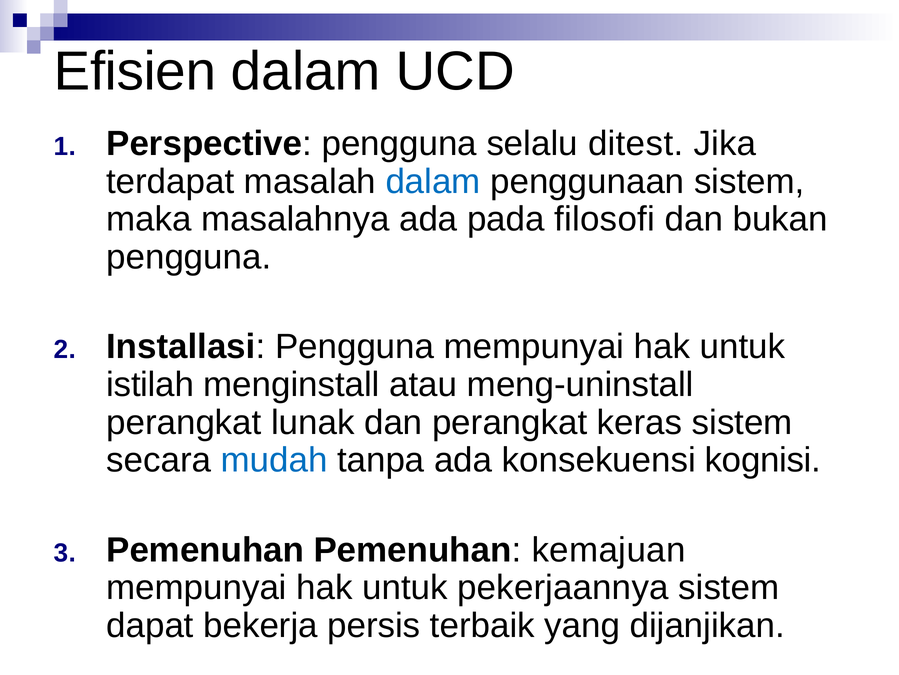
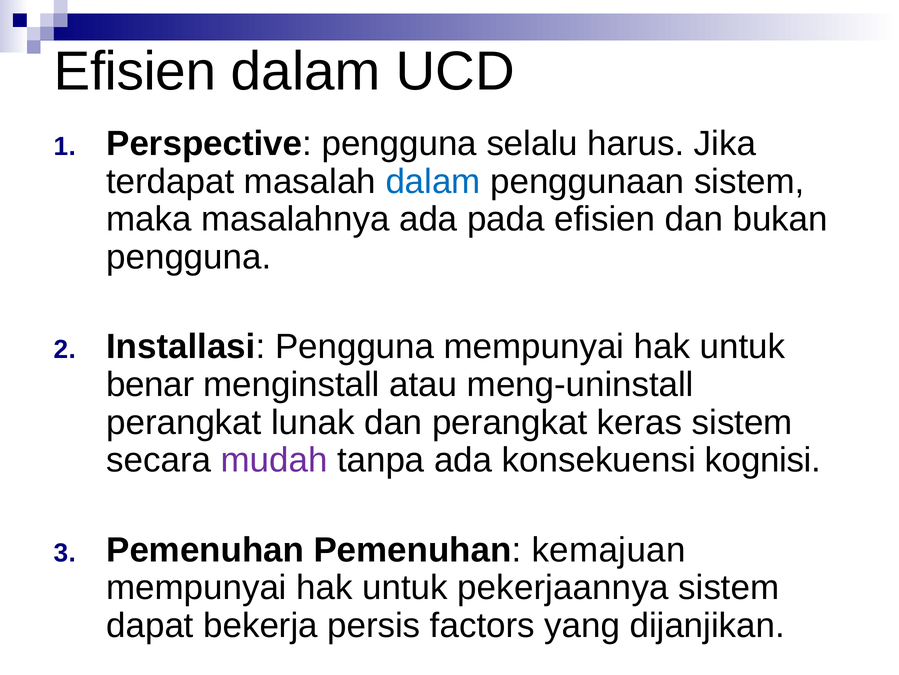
ditest: ditest -> harus
pada filosofi: filosofi -> efisien
istilah: istilah -> benar
mudah colour: blue -> purple
terbaik: terbaik -> factors
